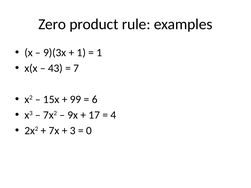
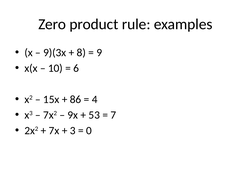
1 at (81, 53): 1 -> 8
1 at (99, 53): 1 -> 9
43: 43 -> 10
7: 7 -> 6
99: 99 -> 86
6: 6 -> 4
17: 17 -> 53
4: 4 -> 7
